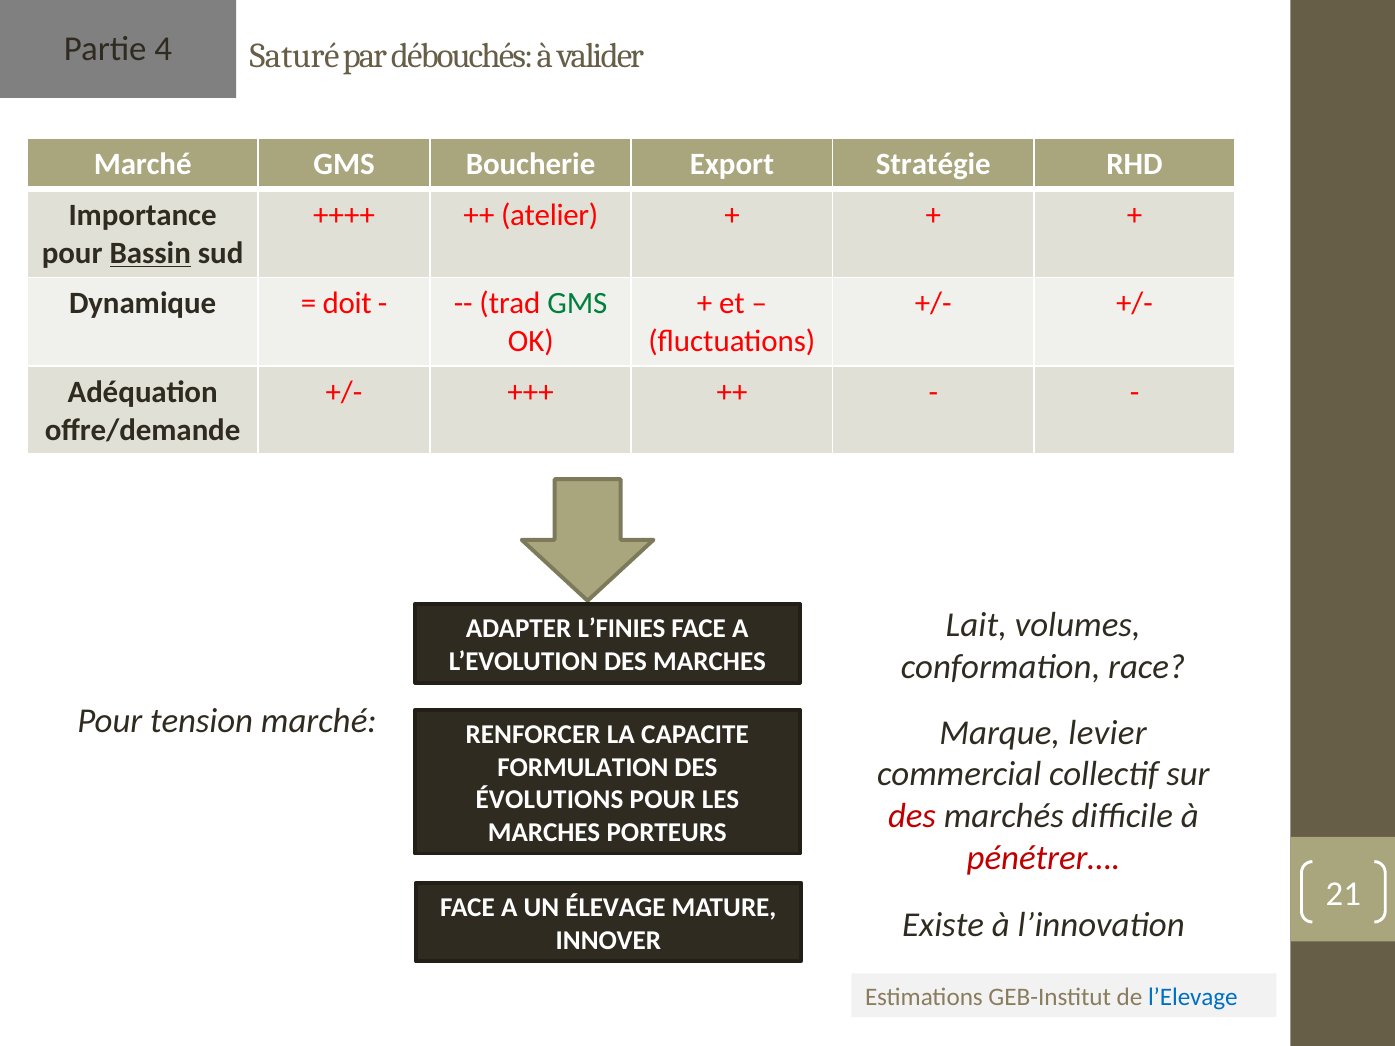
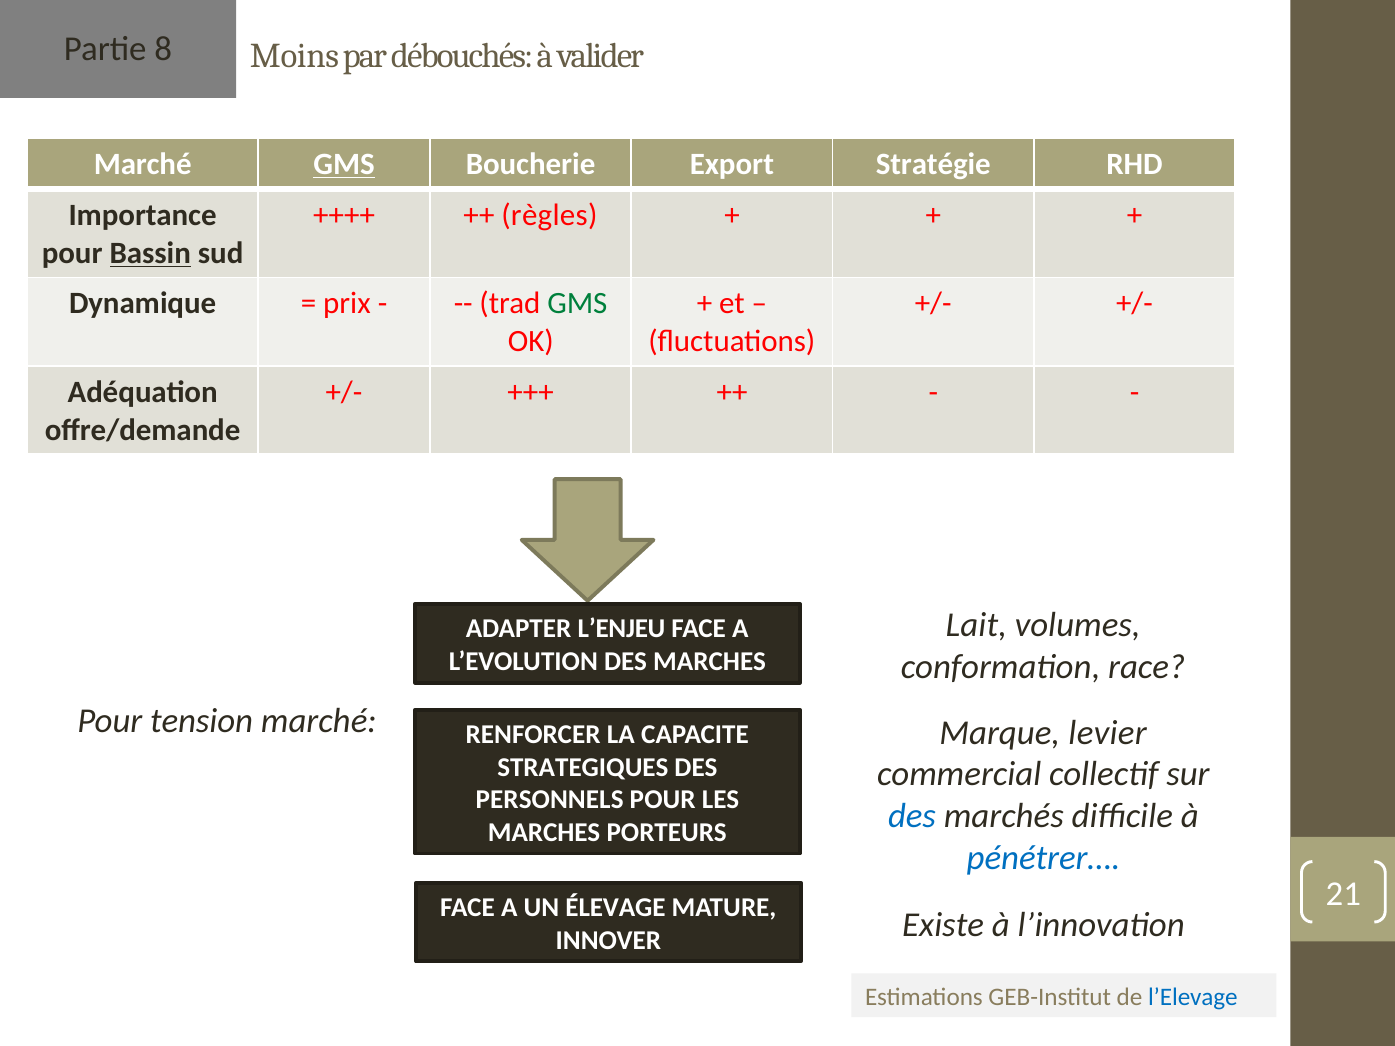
4: 4 -> 8
Saturé: Saturé -> Moins
GMS at (344, 164) underline: none -> present
atelier: atelier -> règles
doit: doit -> prix
L’FINIES: L’FINIES -> L’ENJEU
FORMULATION: FORMULATION -> STRATEGIQUES
ÉVOLUTIONS: ÉVOLUTIONS -> PERSONNELS
des at (912, 816) colour: red -> blue
pénétrer… colour: red -> blue
